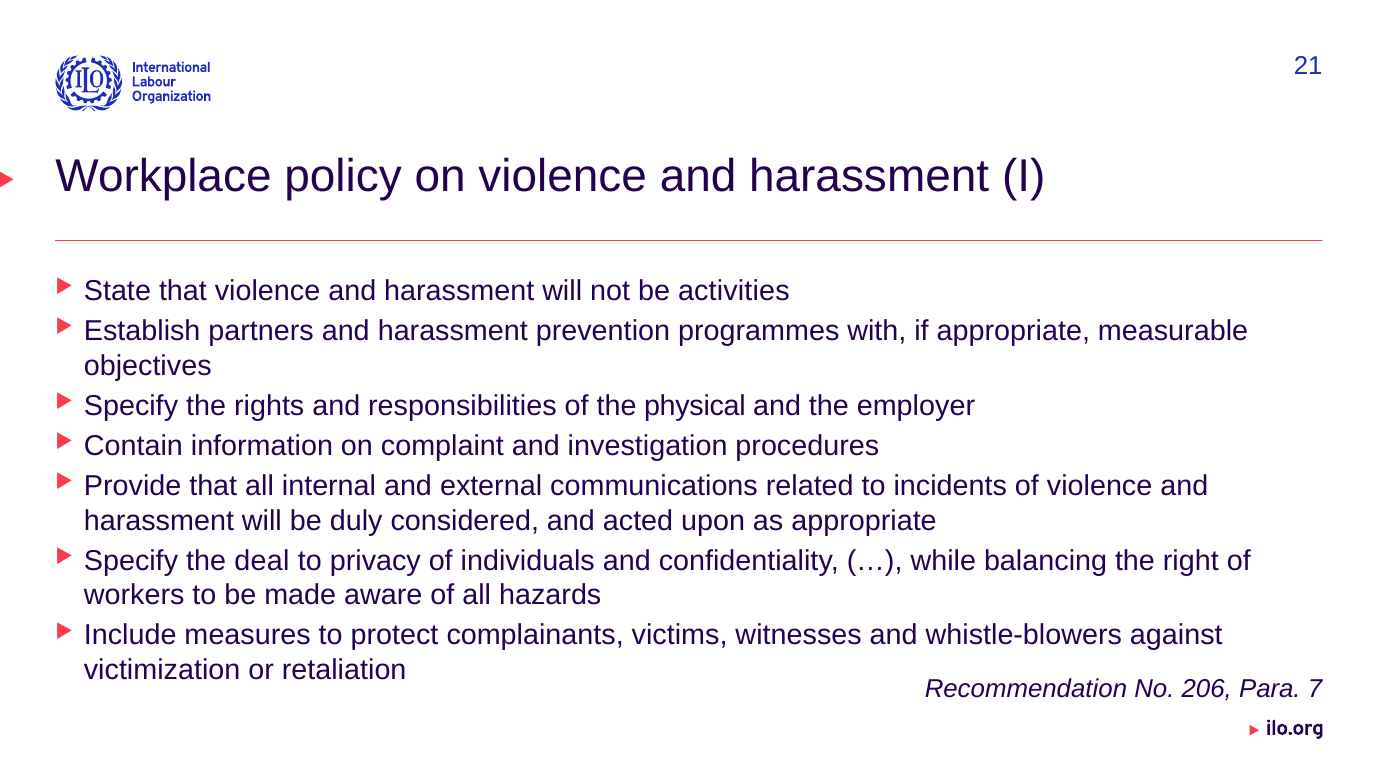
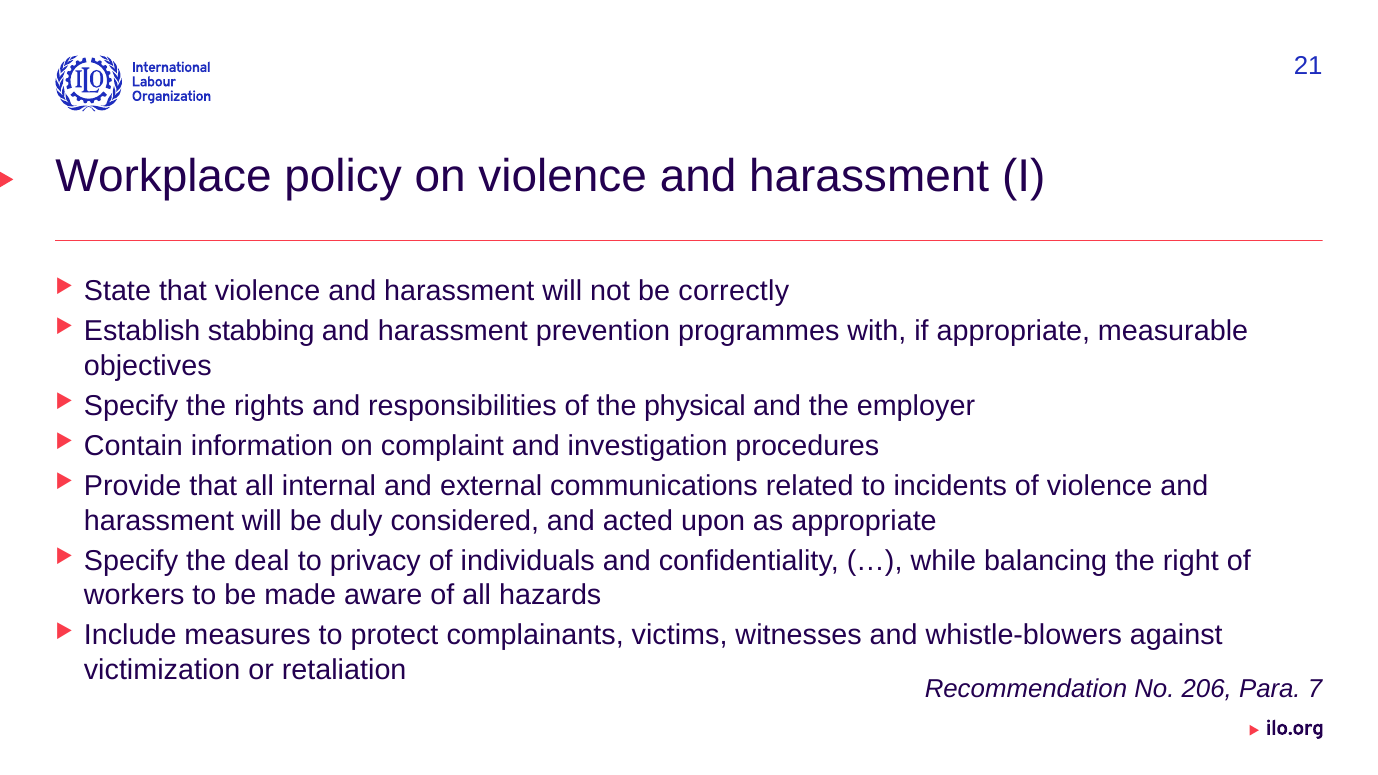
activities: activities -> correctly
partners: partners -> stabbing
